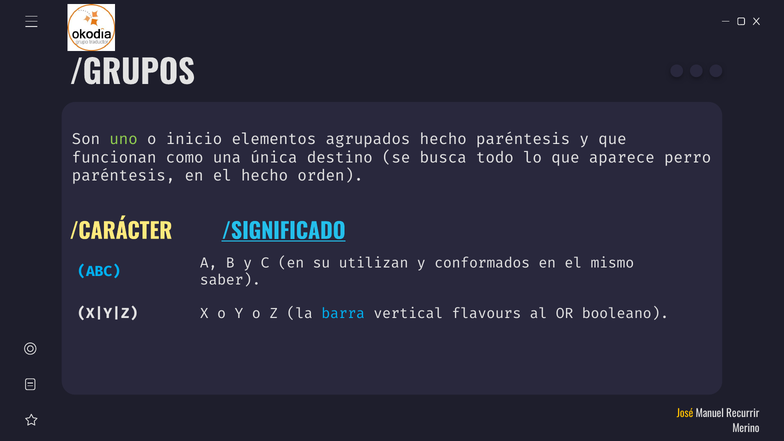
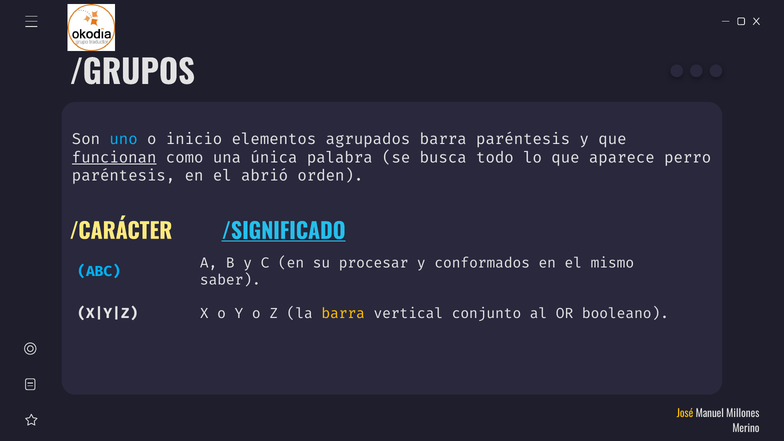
uno colour: light green -> light blue
agrupados hecho: hecho -> barra
funcionan underline: none -> present
destino: destino -> palabra
el hecho: hecho -> abrió
utilizan: utilizan -> procesar
barra at (343, 313) colour: light blue -> yellow
flavours: flavours -> conjunto
Recurrir: Recurrir -> Millones
